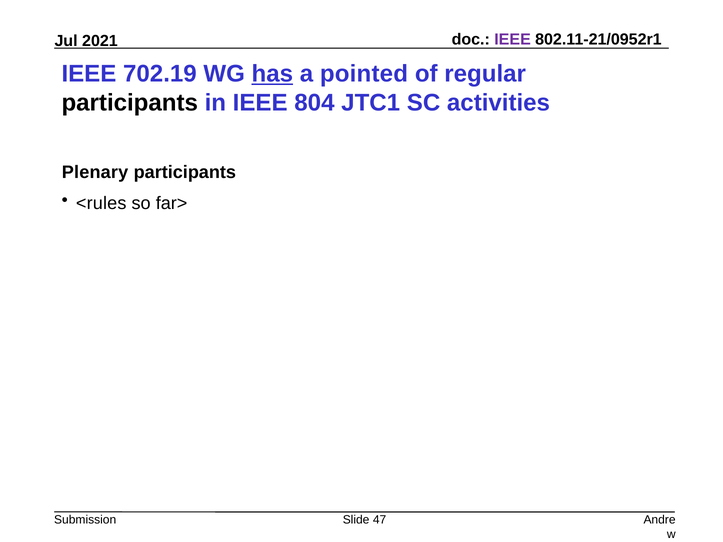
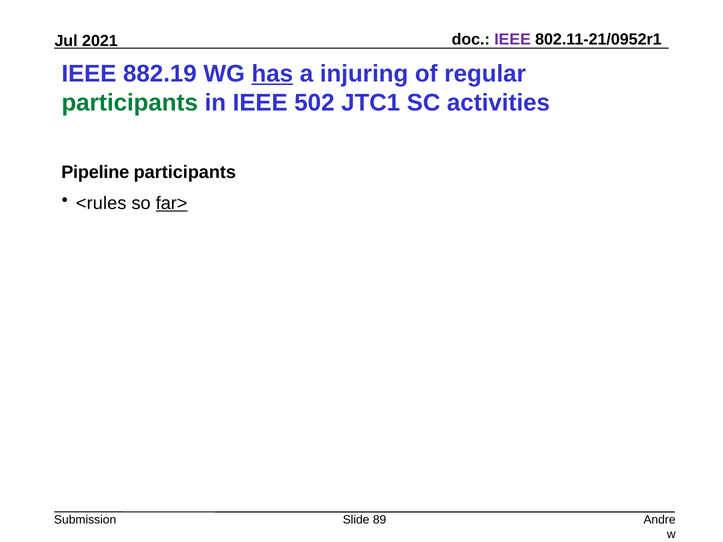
702.19: 702.19 -> 882.19
pointed: pointed -> injuring
participants at (130, 103) colour: black -> green
804: 804 -> 502
Plenary: Plenary -> Pipeline
far> underline: none -> present
47: 47 -> 89
